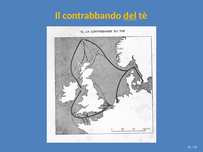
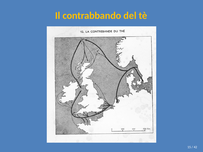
del underline: present -> none
